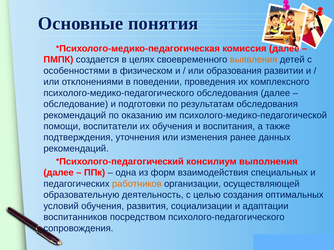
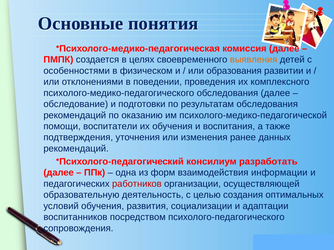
выполнения: выполнения -> разработать
специальных: специальных -> информации
работников colour: orange -> red
